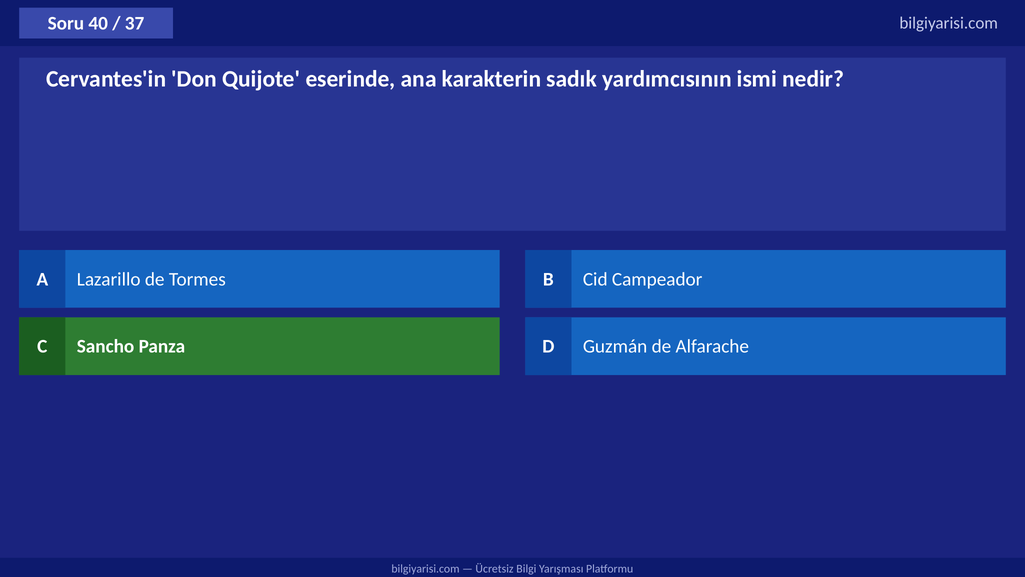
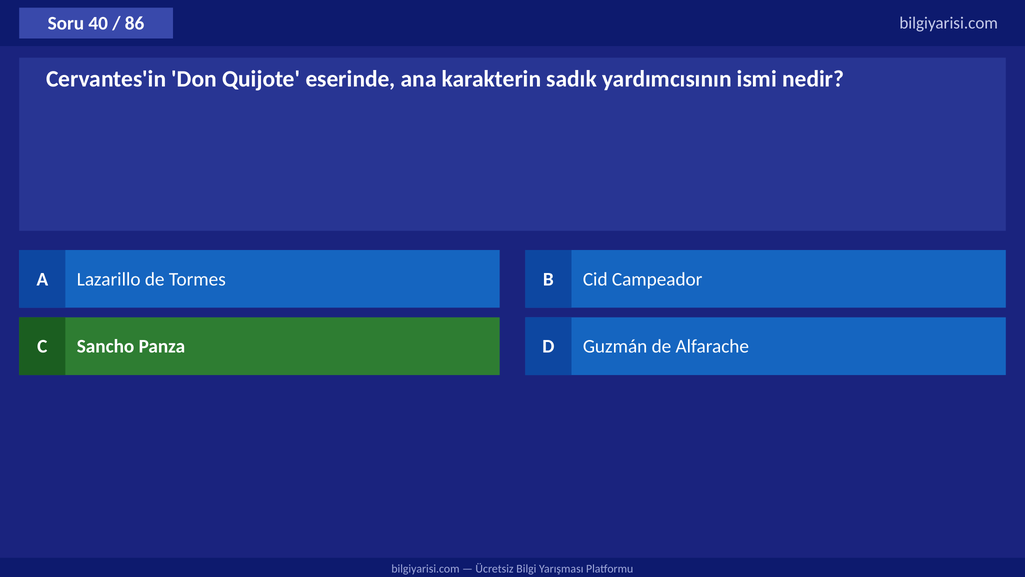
37: 37 -> 86
